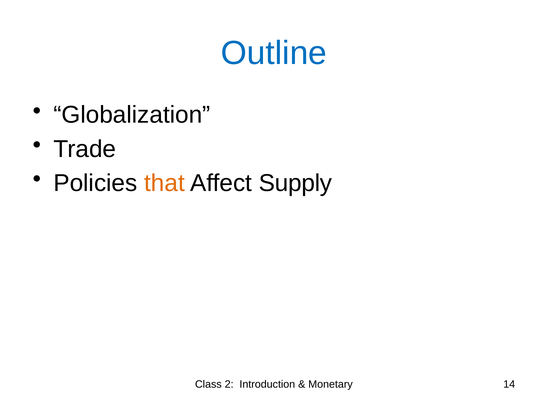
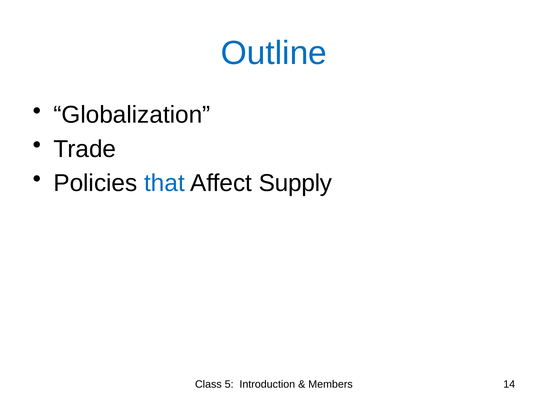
that colour: orange -> blue
2: 2 -> 5
Monetary: Monetary -> Members
